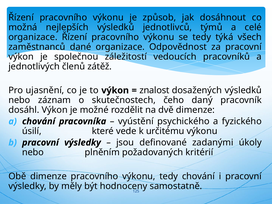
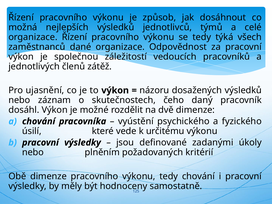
znalost: znalost -> názoru
